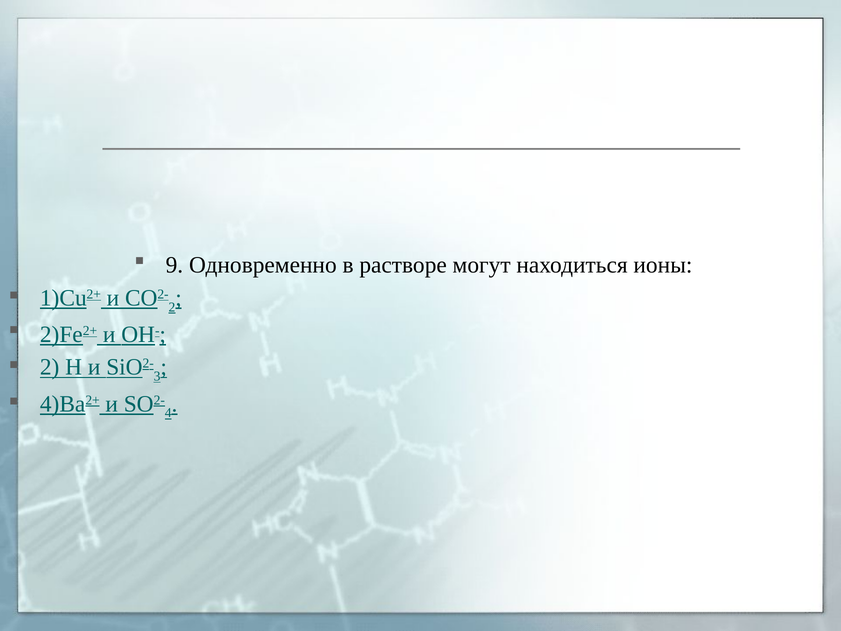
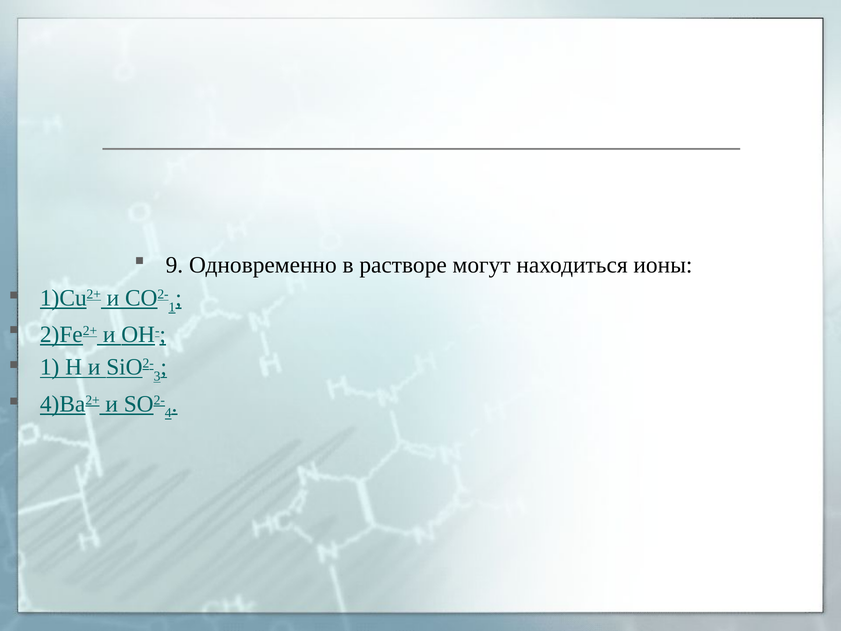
2 at (172, 307): 2 -> 1
2 at (50, 367): 2 -> 1
